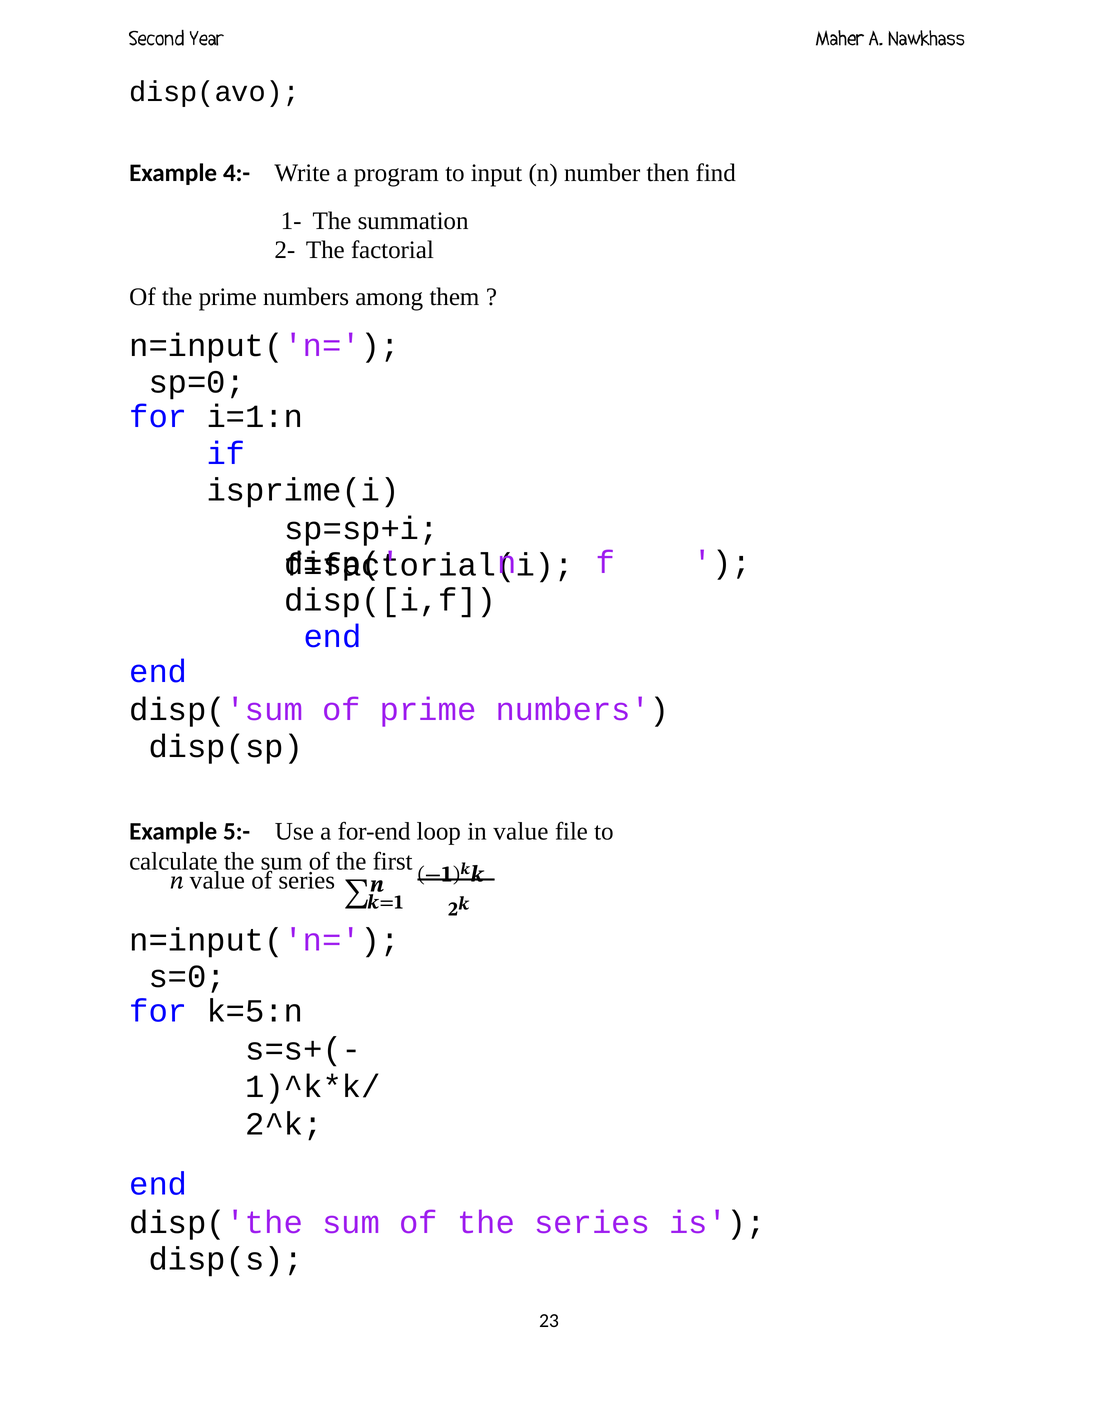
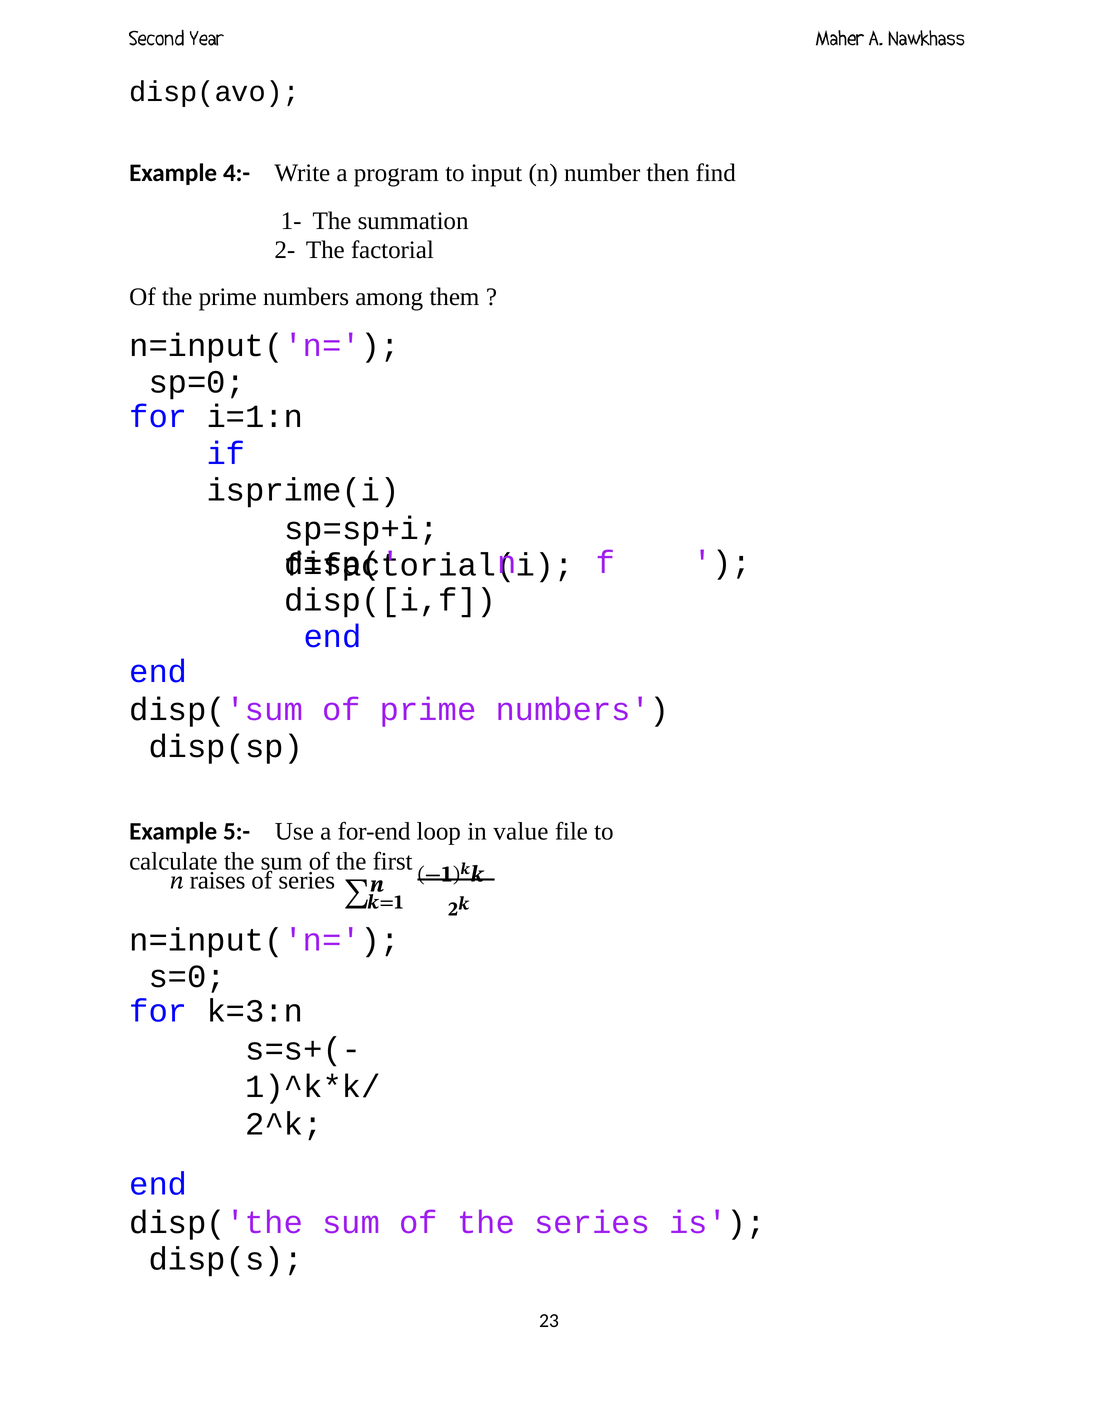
value at (217, 881): value -> raises
k=5:n: k=5:n -> k=3:n
